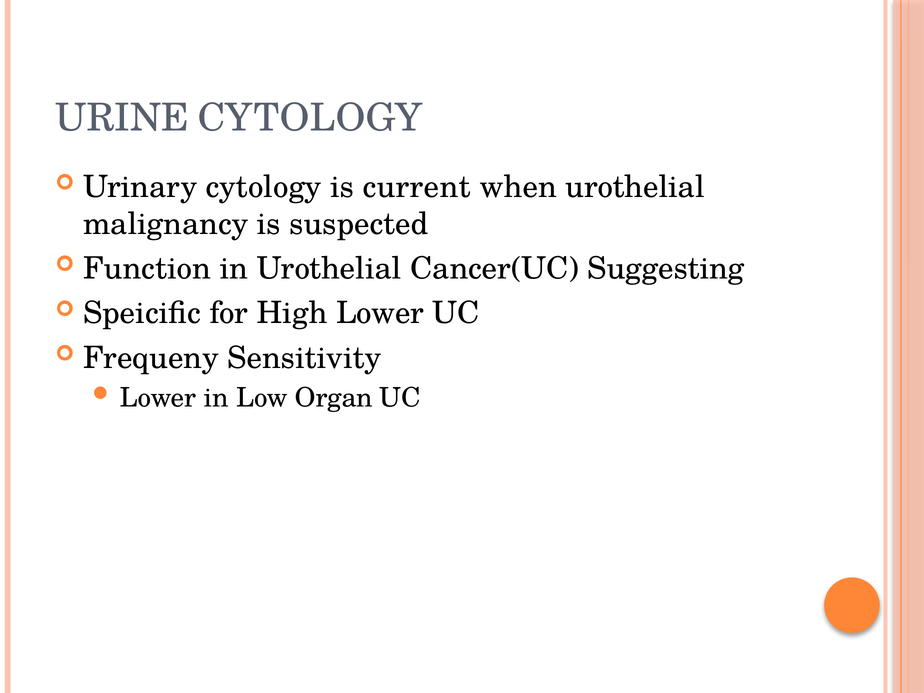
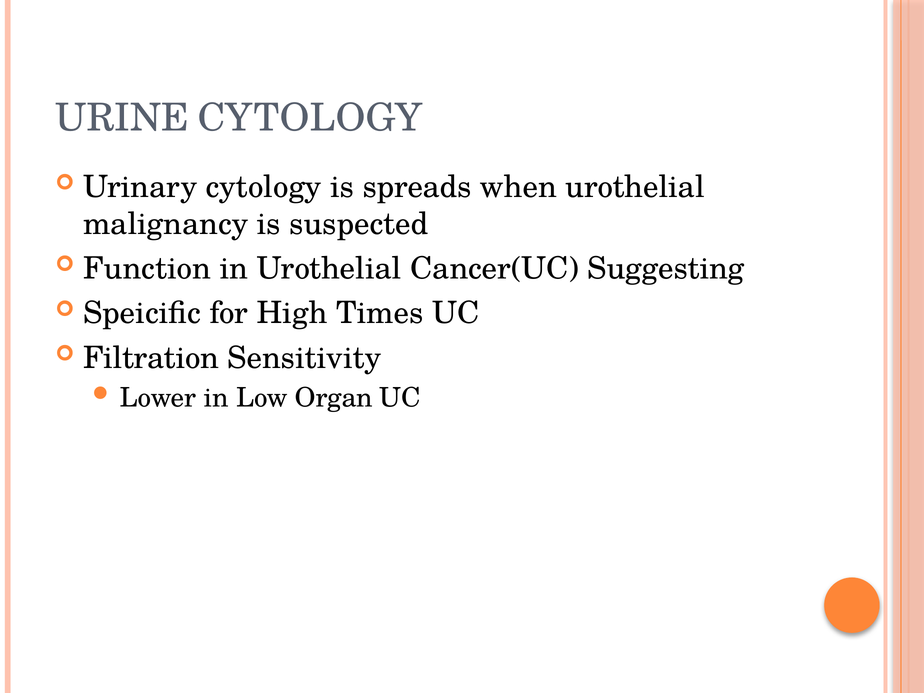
current: current -> spreads
High Lower: Lower -> Times
Frequeny: Frequeny -> Filtration
